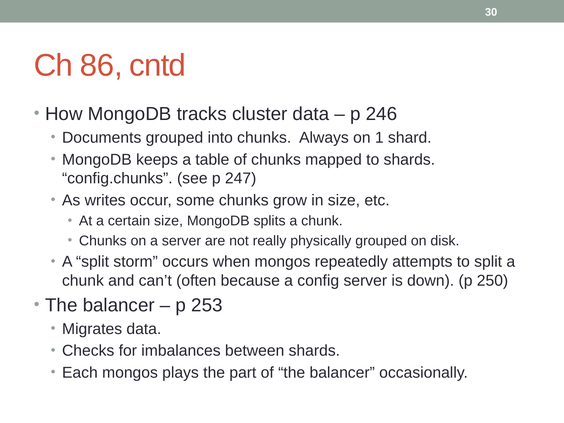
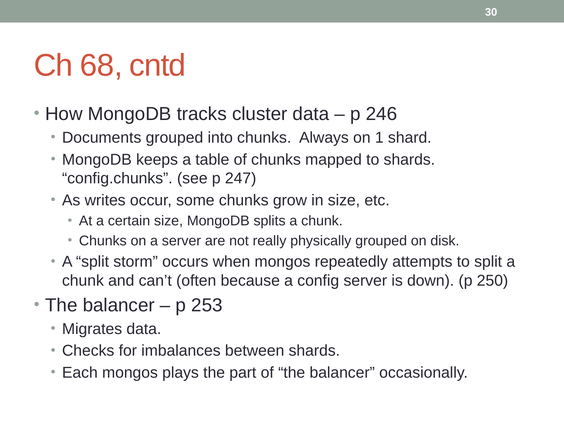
86: 86 -> 68
